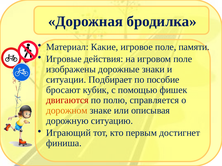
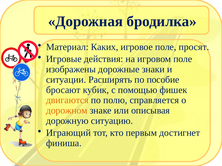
Какие: Какие -> Каких
памяти: памяти -> просят
Подбирает: Подбирает -> Расширять
двигаются colour: red -> orange
